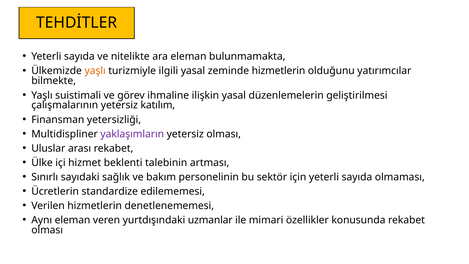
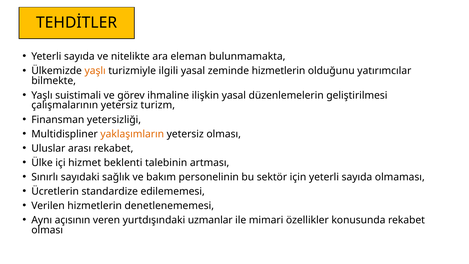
katılım: katılım -> turizm
yaklaşımların colour: purple -> orange
Aynı eleman: eleman -> açısının
